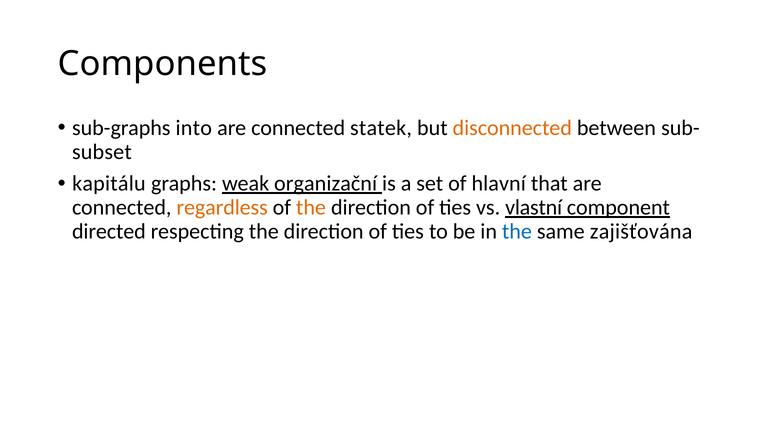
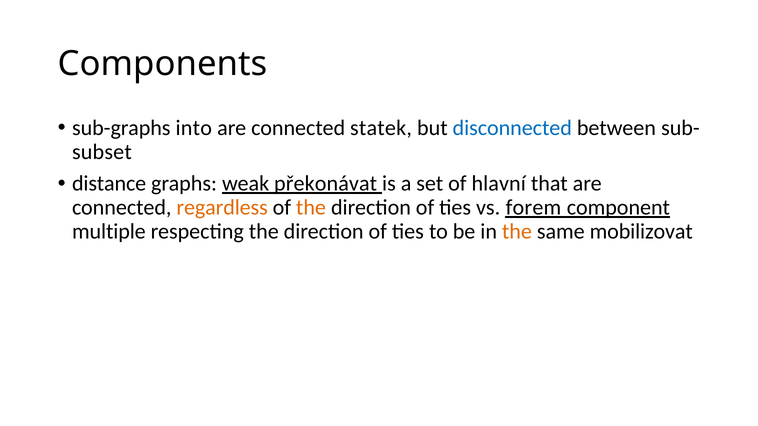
disconnected colour: orange -> blue
kapitálu: kapitálu -> distance
organizační: organizační -> překonávat
vlastní: vlastní -> forem
directed: directed -> multiple
the at (517, 232) colour: blue -> orange
zajišťována: zajišťována -> mobilizovat
